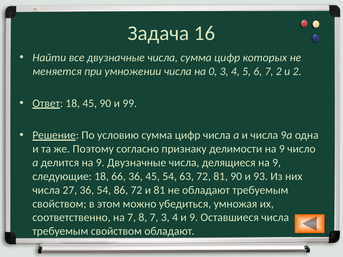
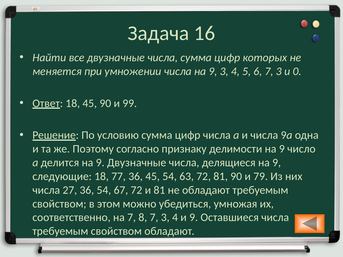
числа на 0: 0 -> 9
6 7 2: 2 -> 3
и 2: 2 -> 0
66: 66 -> 77
93: 93 -> 79
86: 86 -> 67
